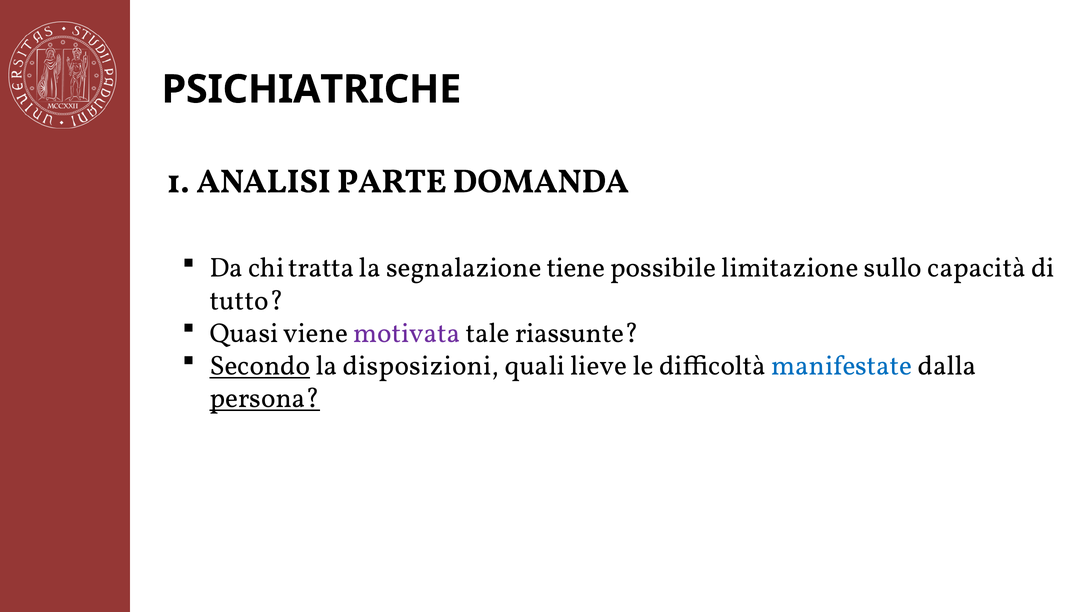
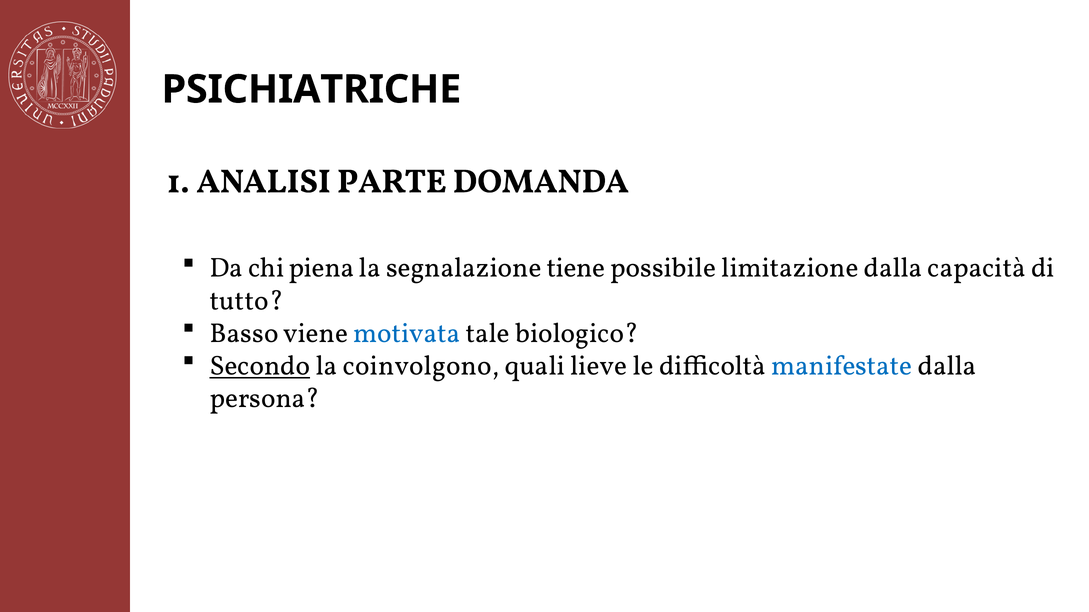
tratta: tratta -> piena
limitazione sullo: sullo -> dalla
Quasi: Quasi -> Basso
motivata colour: purple -> blue
riassunte: riassunte -> biologico
disposizioni: disposizioni -> coinvolgono
persona underline: present -> none
